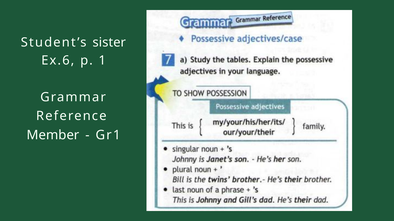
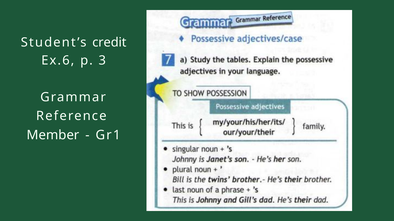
sister: sister -> credit
1: 1 -> 3
